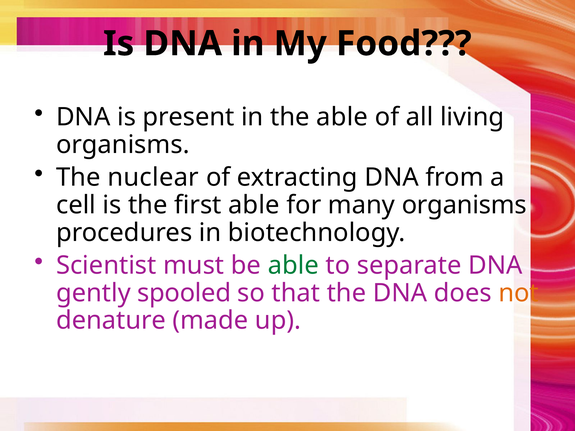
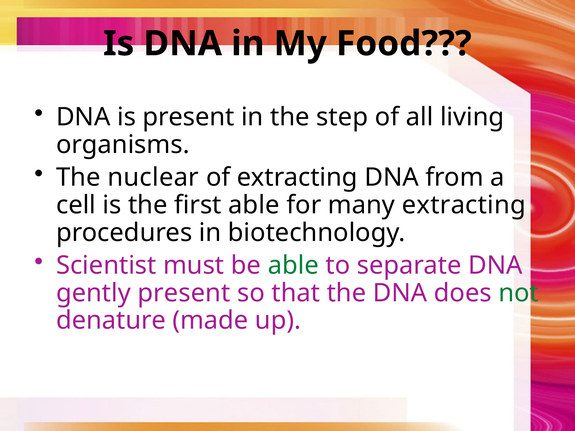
the able: able -> step
many organisms: organisms -> extracting
gently spooled: spooled -> present
not colour: orange -> green
